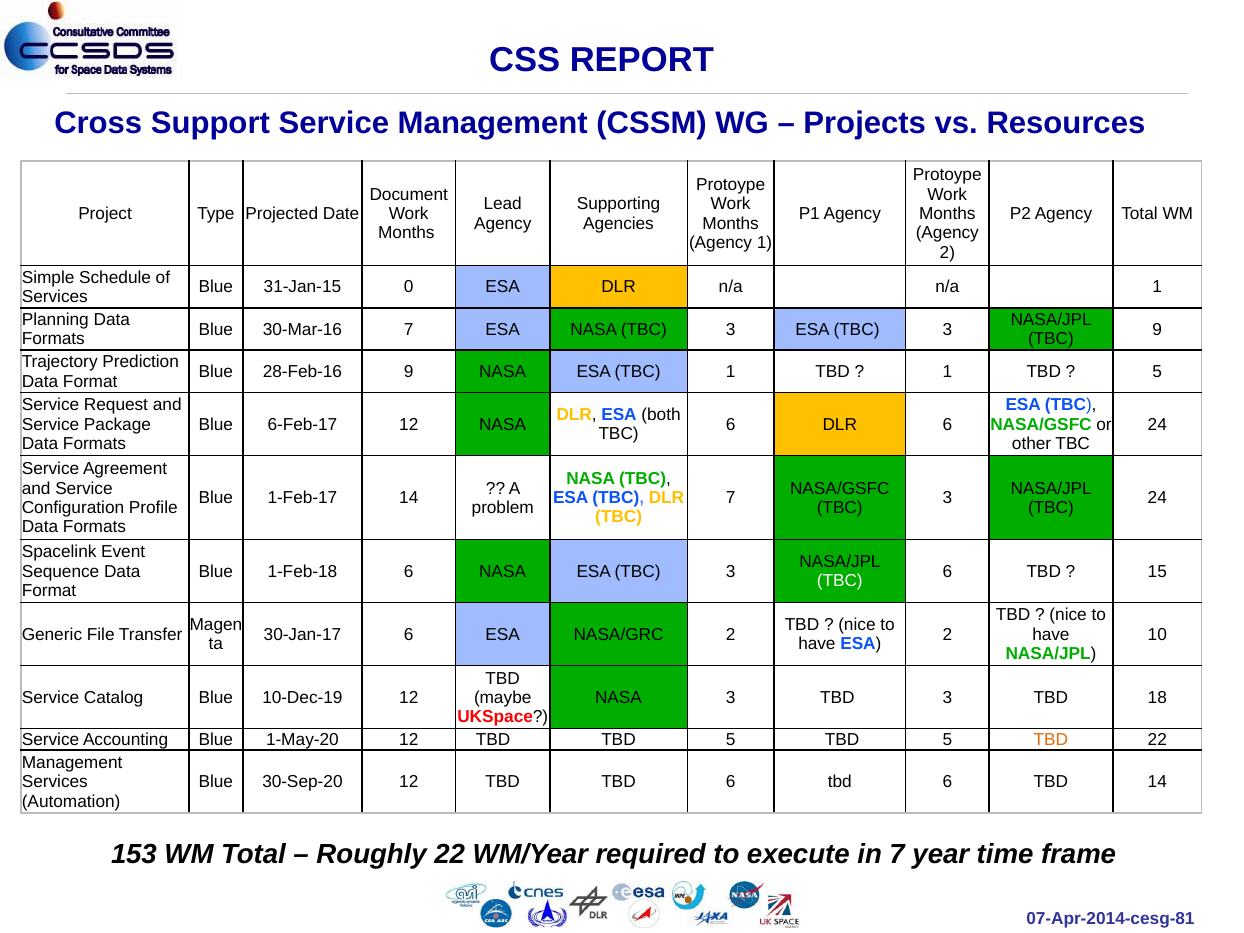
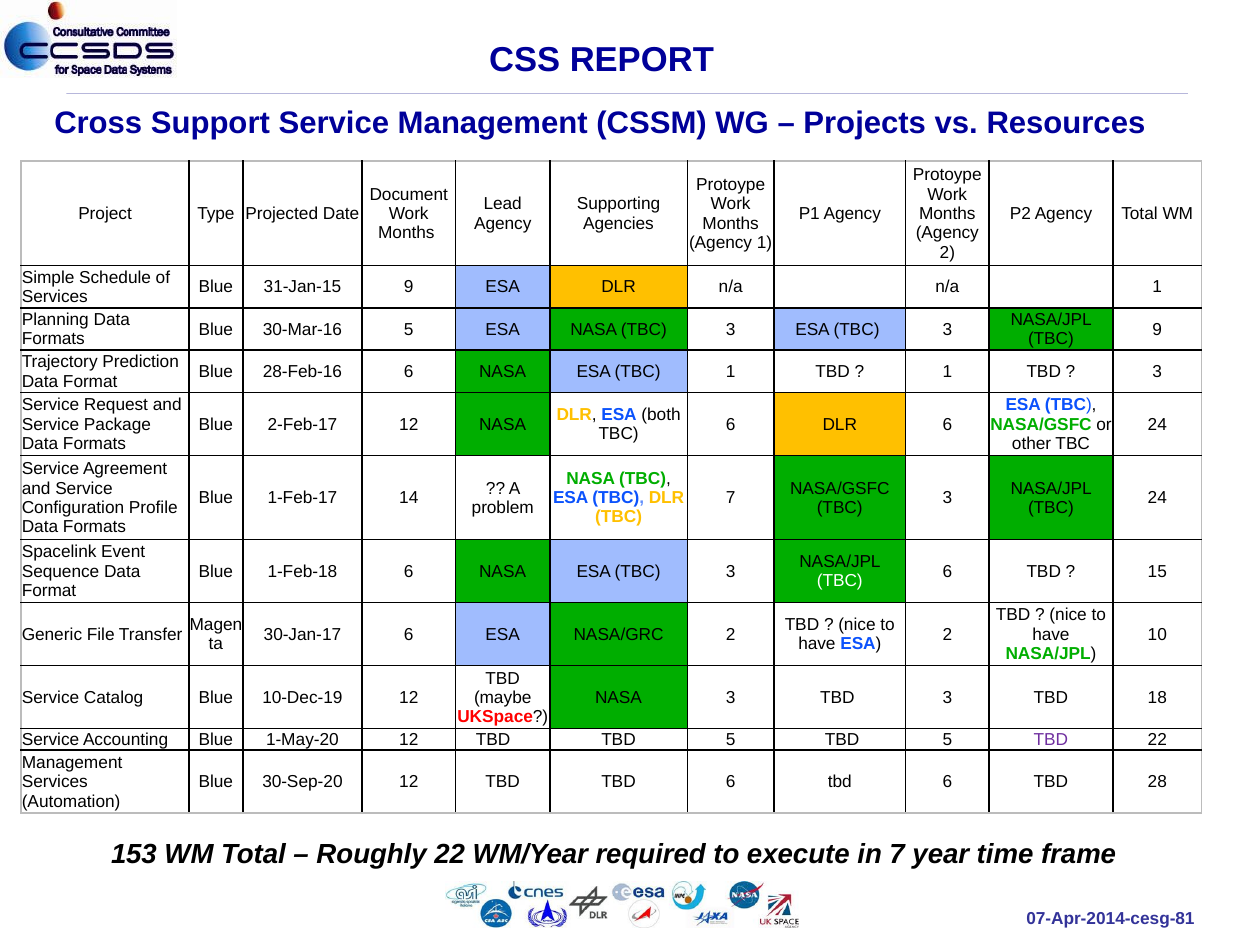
31-Jan-15 0: 0 -> 9
30-Mar-16 7: 7 -> 5
28-Feb-16 9: 9 -> 6
5 at (1157, 372): 5 -> 3
6-Feb-17: 6-Feb-17 -> 2-Feb-17
TBD at (1051, 740) colour: orange -> purple
TBD 14: 14 -> 28
